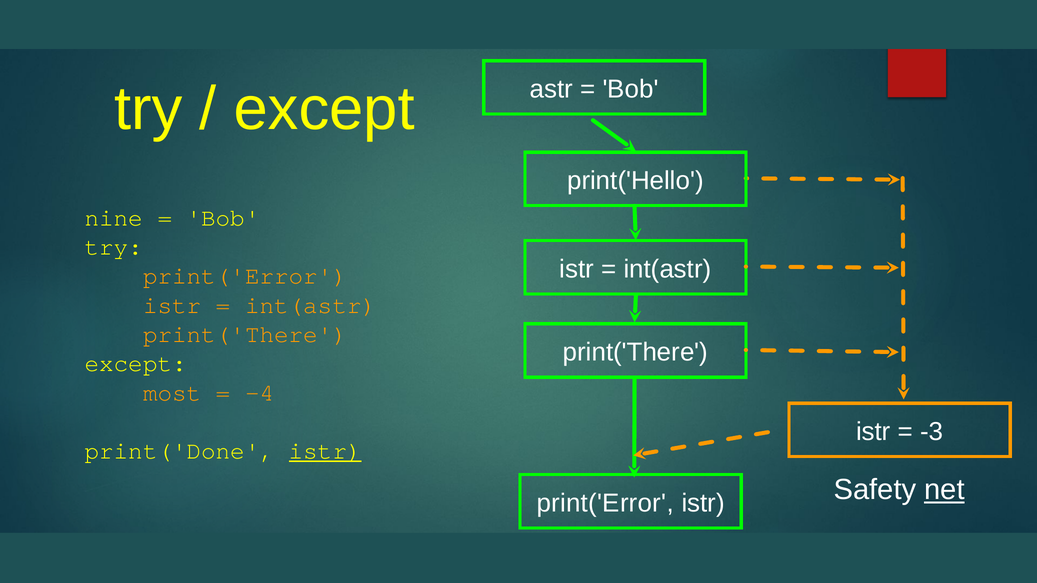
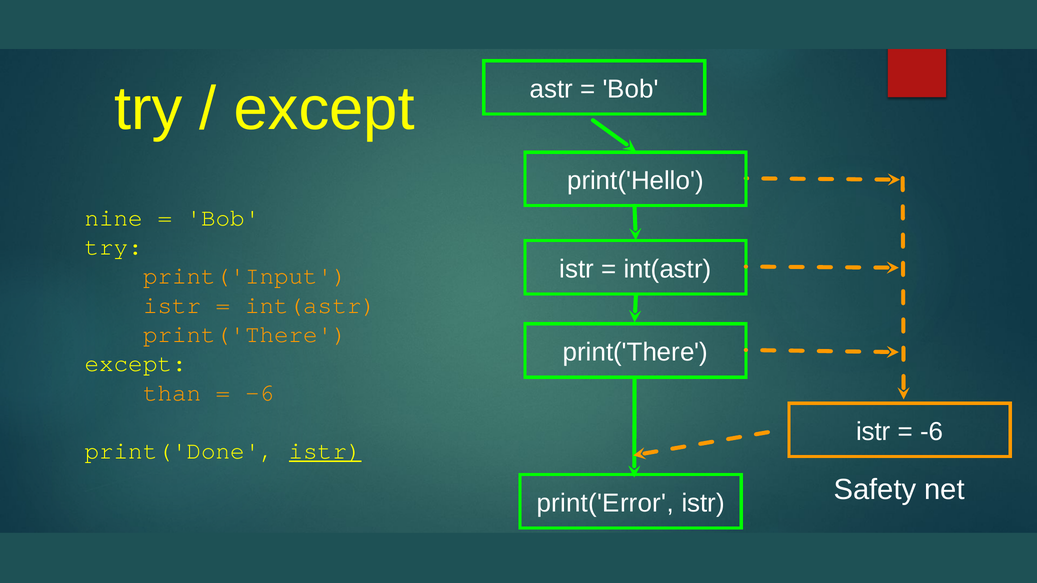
print('Error at (245, 276): print('Error -> print('Input
most: most -> than
-4 at (260, 393): -4 -> -6
-3 at (932, 432): -3 -> -6
net underline: present -> none
